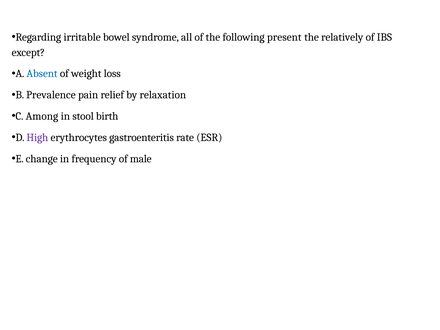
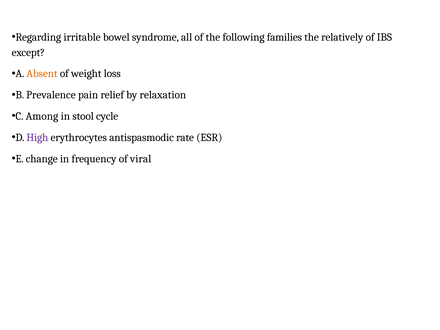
present: present -> families
Absent colour: blue -> orange
birth: birth -> cycle
gastroenteritis: gastroenteritis -> antispasmodic
male: male -> viral
